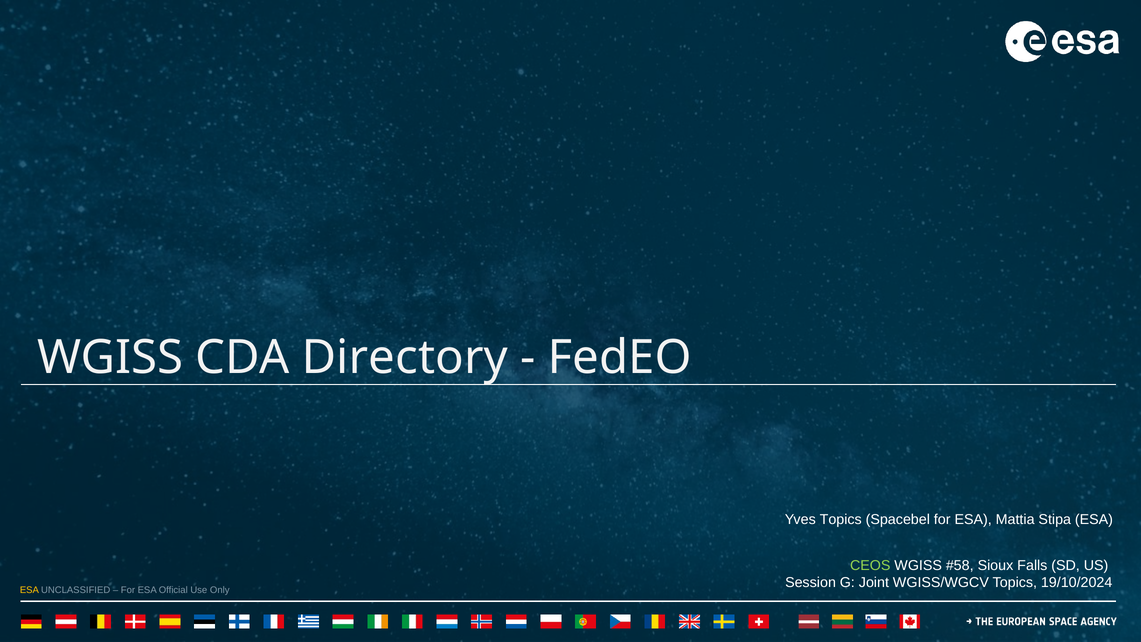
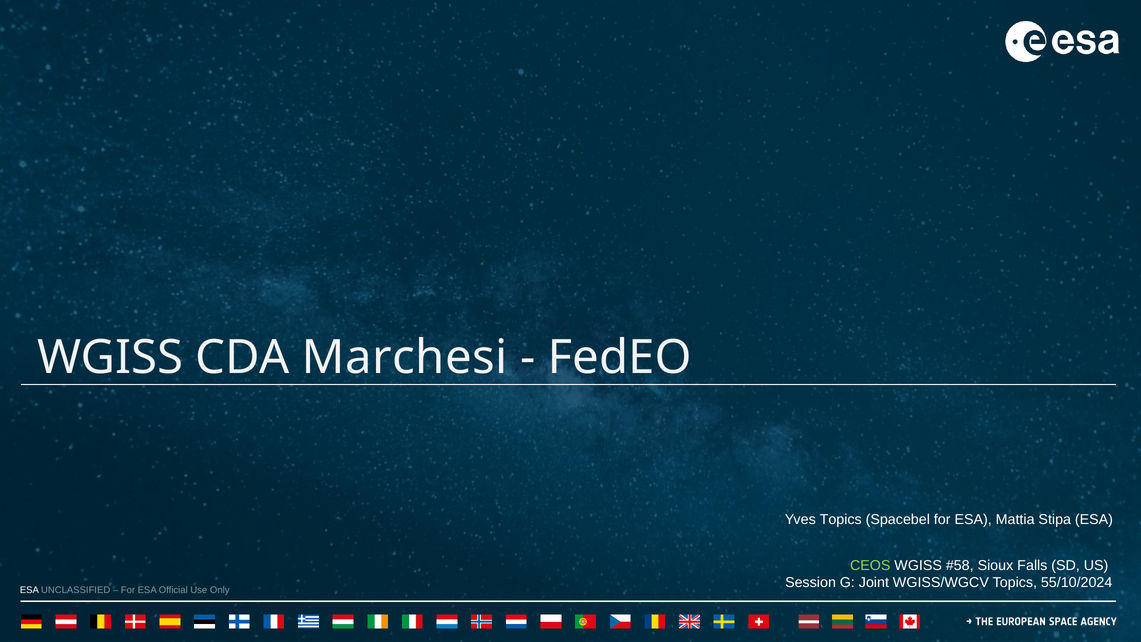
Directory: Directory -> Marchesi
19/10/2024: 19/10/2024 -> 55/10/2024
ESA at (29, 590) colour: yellow -> white
